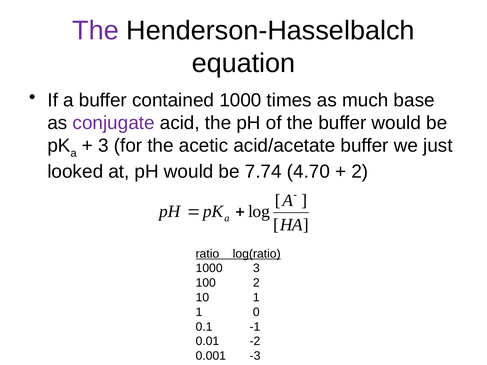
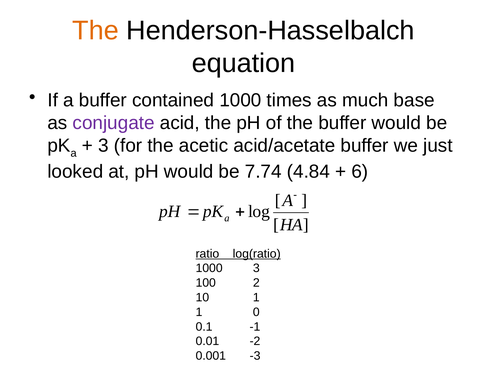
The at (96, 31) colour: purple -> orange
4.70: 4.70 -> 4.84
2 at (360, 172): 2 -> 6
